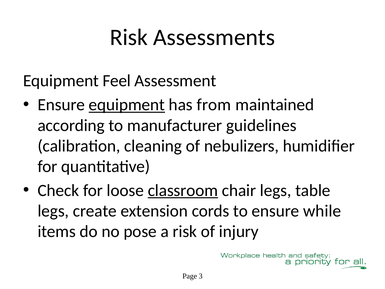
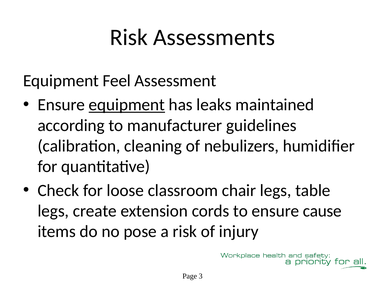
from: from -> leaks
classroom underline: present -> none
while: while -> cause
